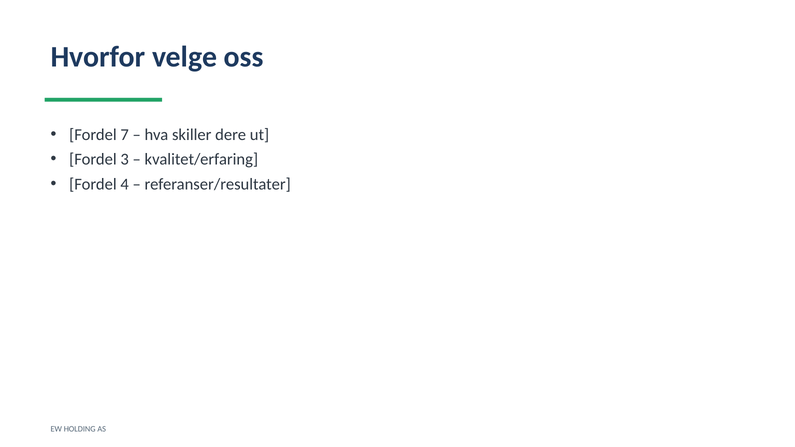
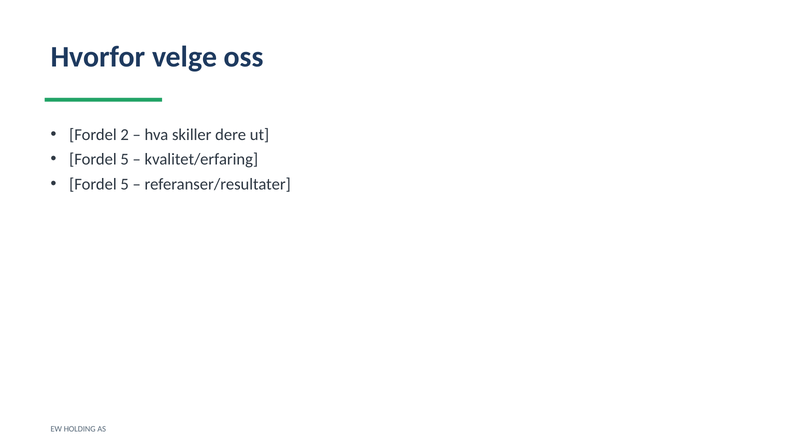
7: 7 -> 2
3 at (125, 160): 3 -> 5
4 at (125, 184): 4 -> 5
